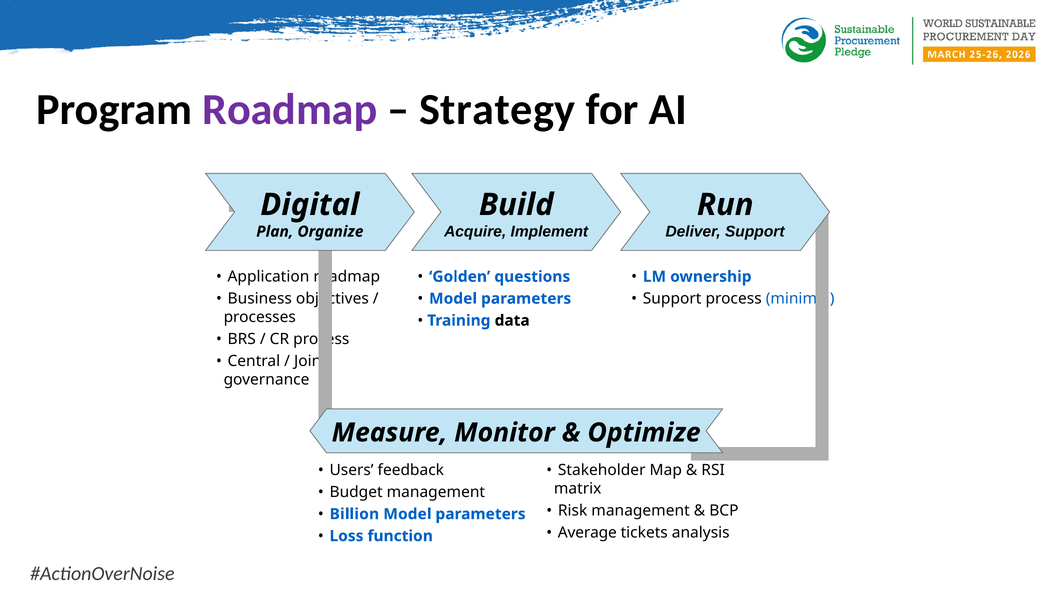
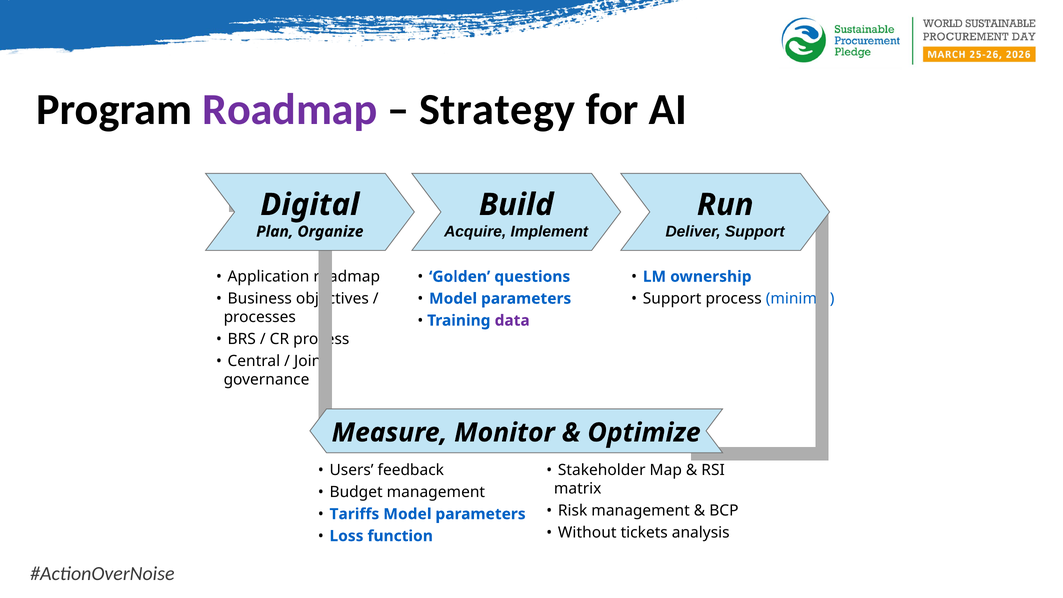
data colour: black -> purple
Billion: Billion -> Tariffs
Average: Average -> Without
